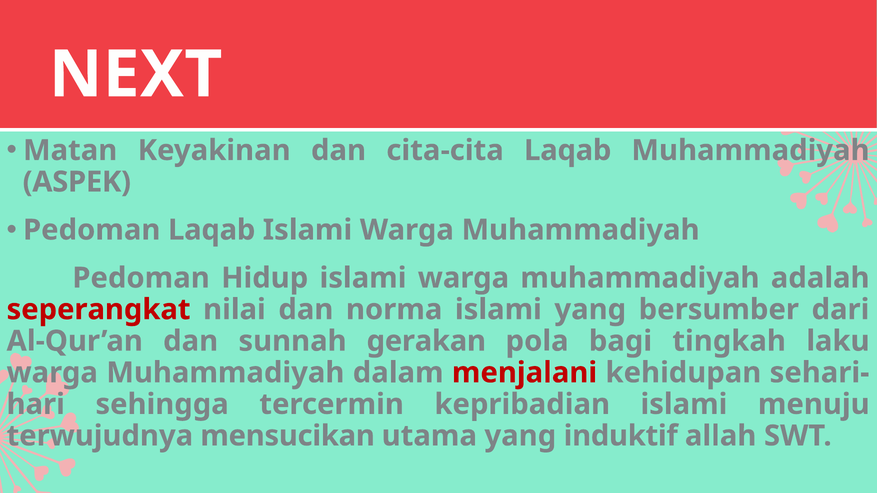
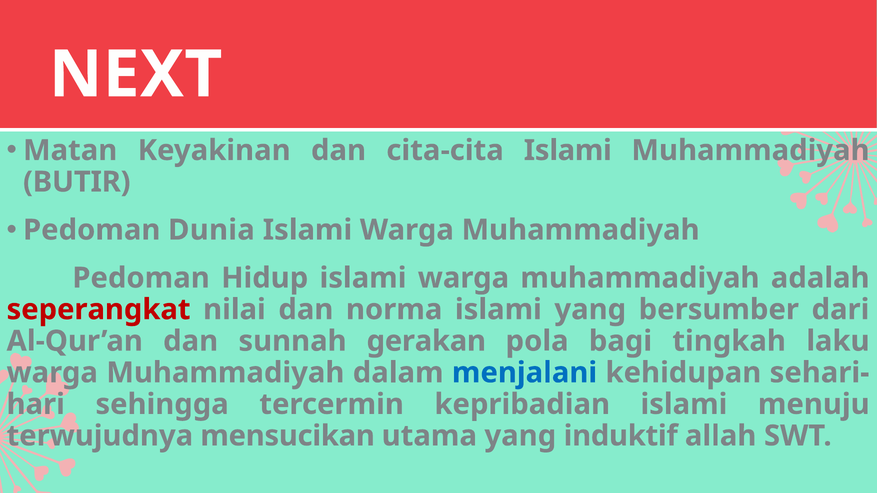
cita-cita Laqab: Laqab -> Islami
ASPEK: ASPEK -> BUTIR
Pedoman Laqab: Laqab -> Dunia
menjalani colour: red -> blue
